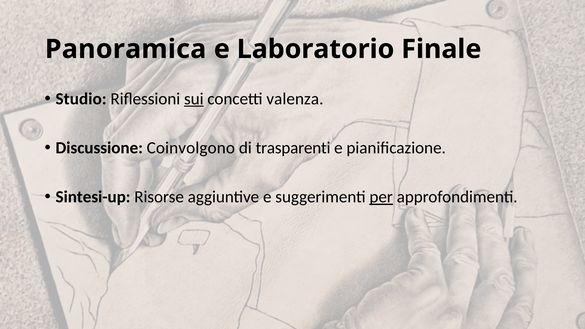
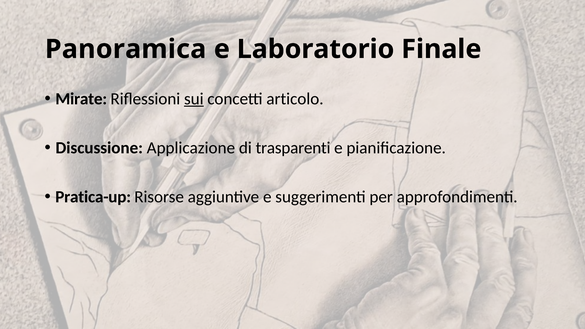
Studio: Studio -> Mirate
valenza: valenza -> articolo
Coinvolgono: Coinvolgono -> Applicazione
Sintesi-up: Sintesi-up -> Pratica-up
per underline: present -> none
